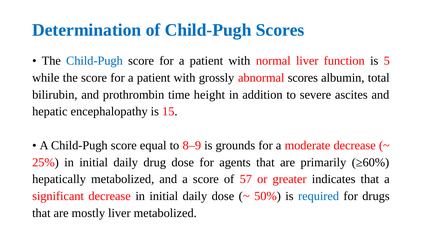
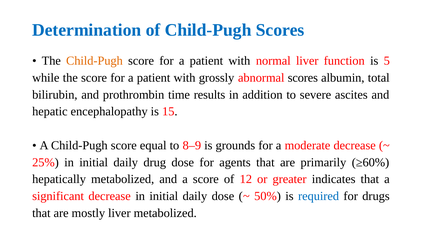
Child-Pugh at (94, 61) colour: blue -> orange
height: height -> results
57: 57 -> 12
